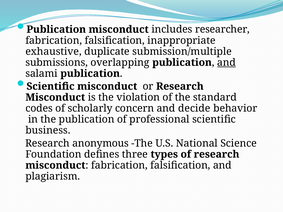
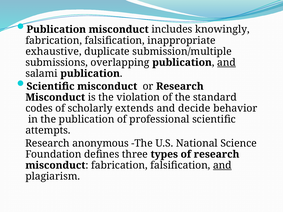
researcher: researcher -> knowingly
concern: concern -> extends
business: business -> attempts
and at (222, 165) underline: none -> present
